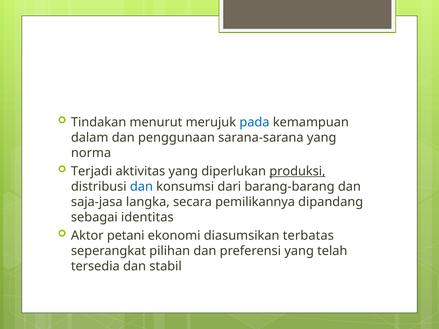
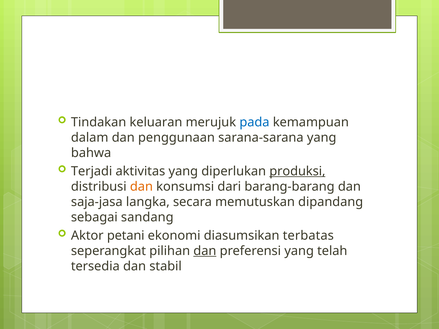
menurut: menurut -> keluaran
norma: norma -> bahwa
dan at (141, 187) colour: blue -> orange
pemilikannya: pemilikannya -> memutuskan
identitas: identitas -> sandang
dan at (205, 251) underline: none -> present
